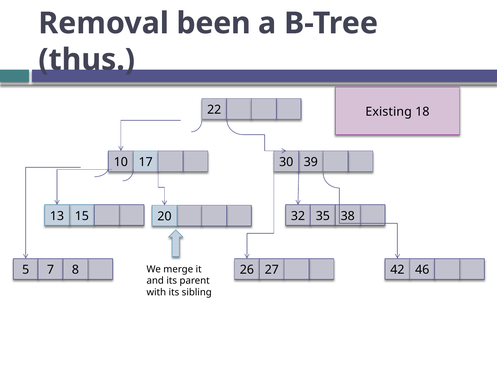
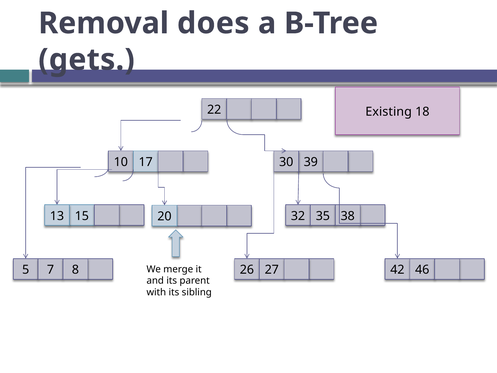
been: been -> does
thus: thus -> gets
